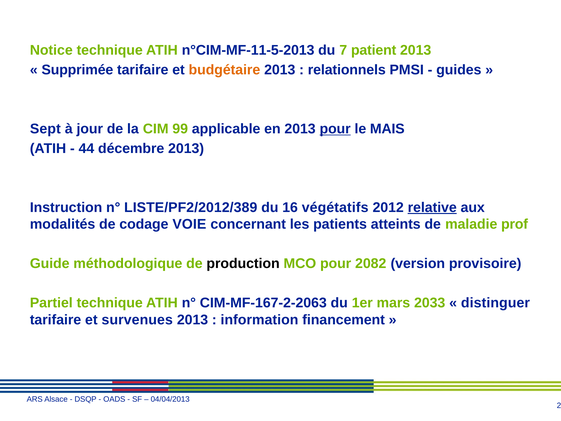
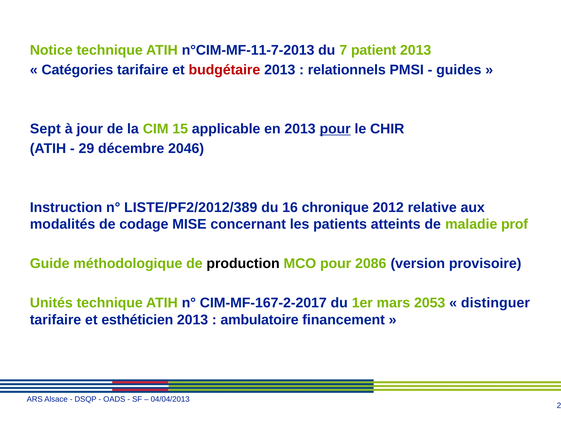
n°CIM-MF-11-5-2013: n°CIM-MF-11-5-2013 -> n°CIM-MF-11-7-2013
Supprimée: Supprimée -> Catégories
budgétaire colour: orange -> red
99: 99 -> 15
MAIS: MAIS -> CHIR
44: 44 -> 29
décembre 2013: 2013 -> 2046
végétatifs: végétatifs -> chronique
relative underline: present -> none
VOIE: VOIE -> MISE
2082: 2082 -> 2086
Partiel: Partiel -> Unités
CIM-MF-167-2-2063: CIM-MF-167-2-2063 -> CIM-MF-167-2-2017
2033: 2033 -> 2053
survenues: survenues -> esthéticien
information: information -> ambulatoire
